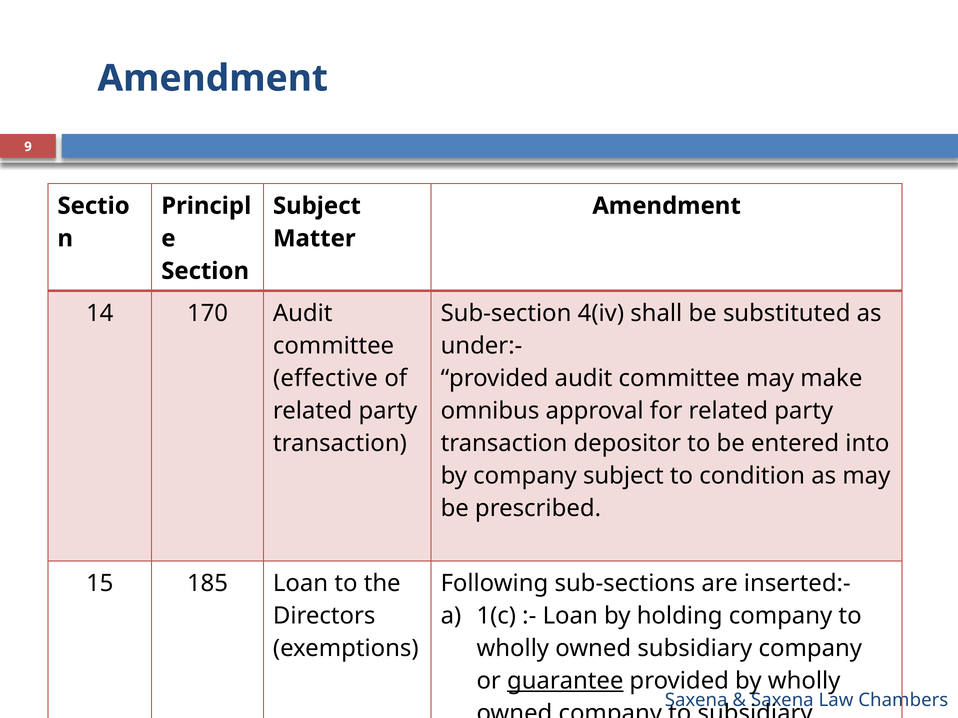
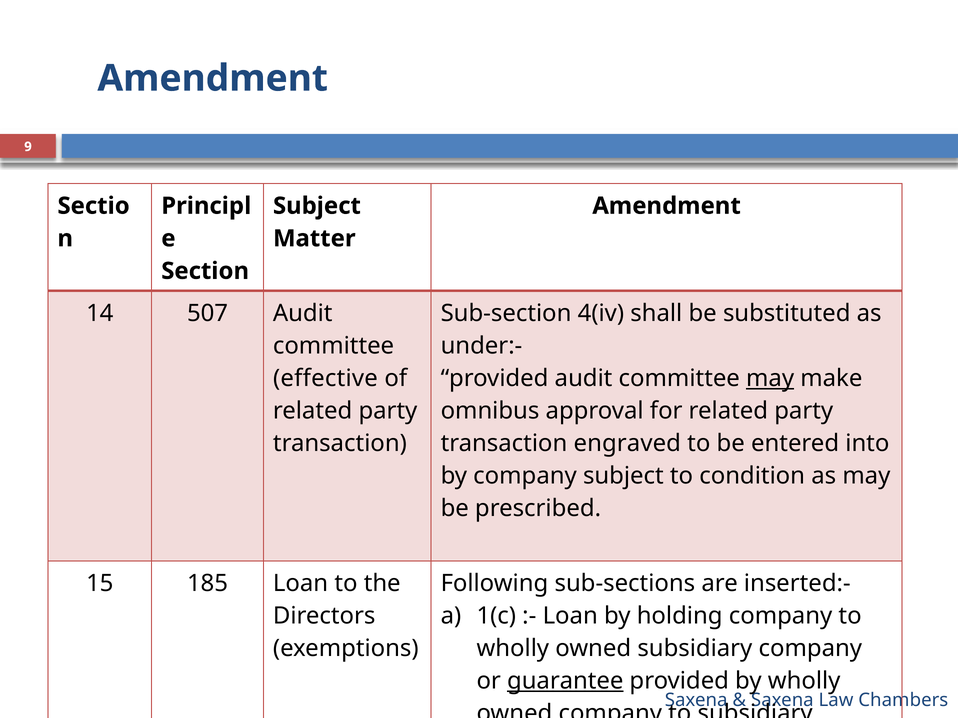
170: 170 -> 507
may at (770, 379) underline: none -> present
depositor: depositor -> engraved
